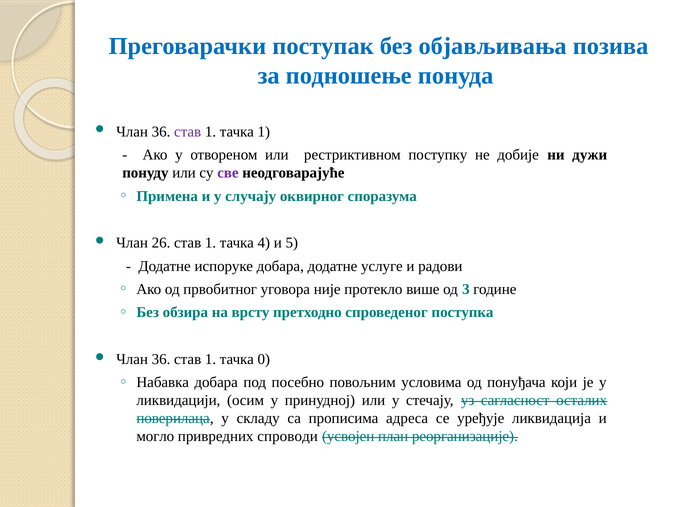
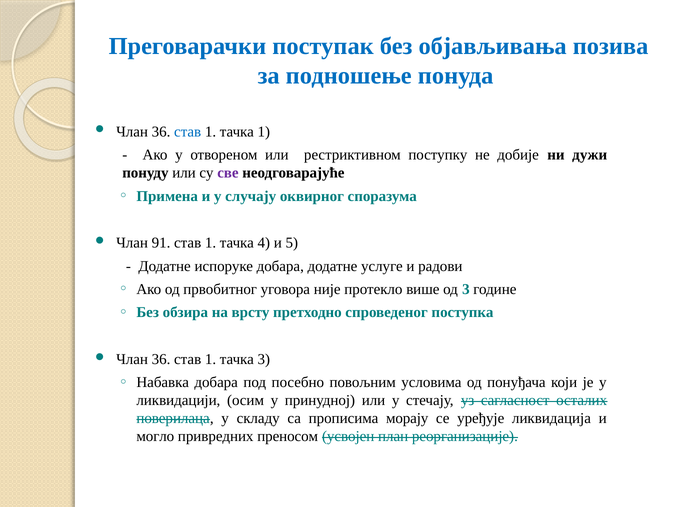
став at (188, 132) colour: purple -> blue
26: 26 -> 91
тачка 0: 0 -> 3
адреса: адреса -> морају
спроводи: спроводи -> преносом
